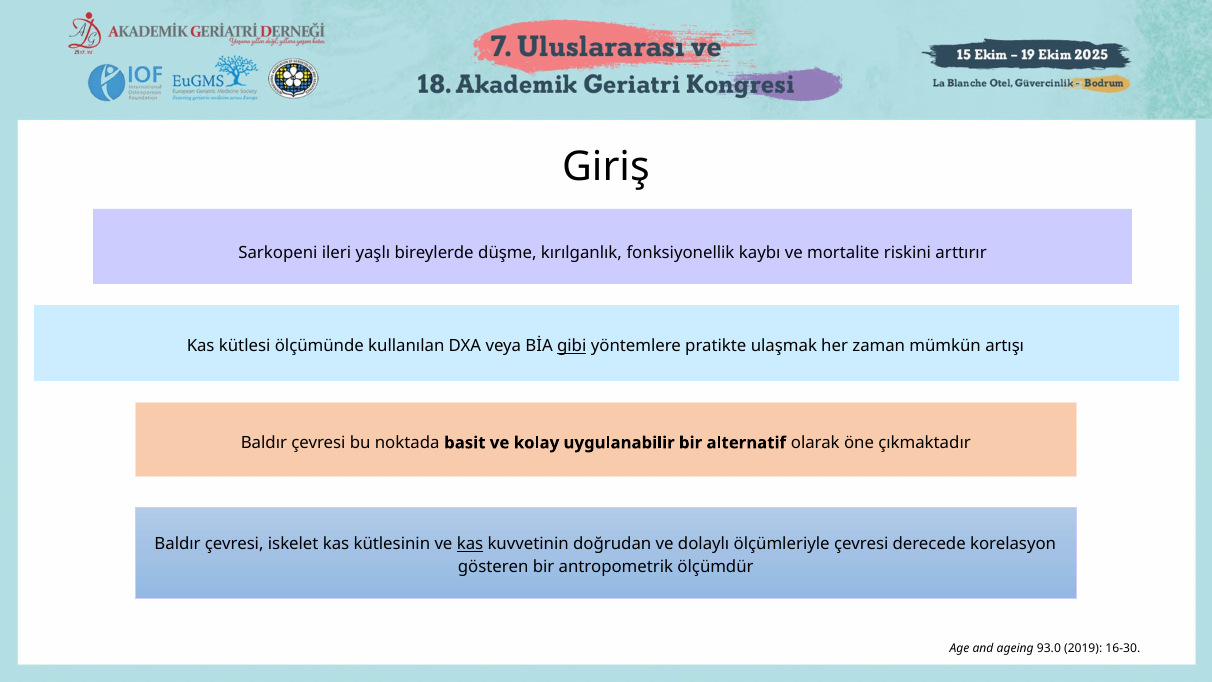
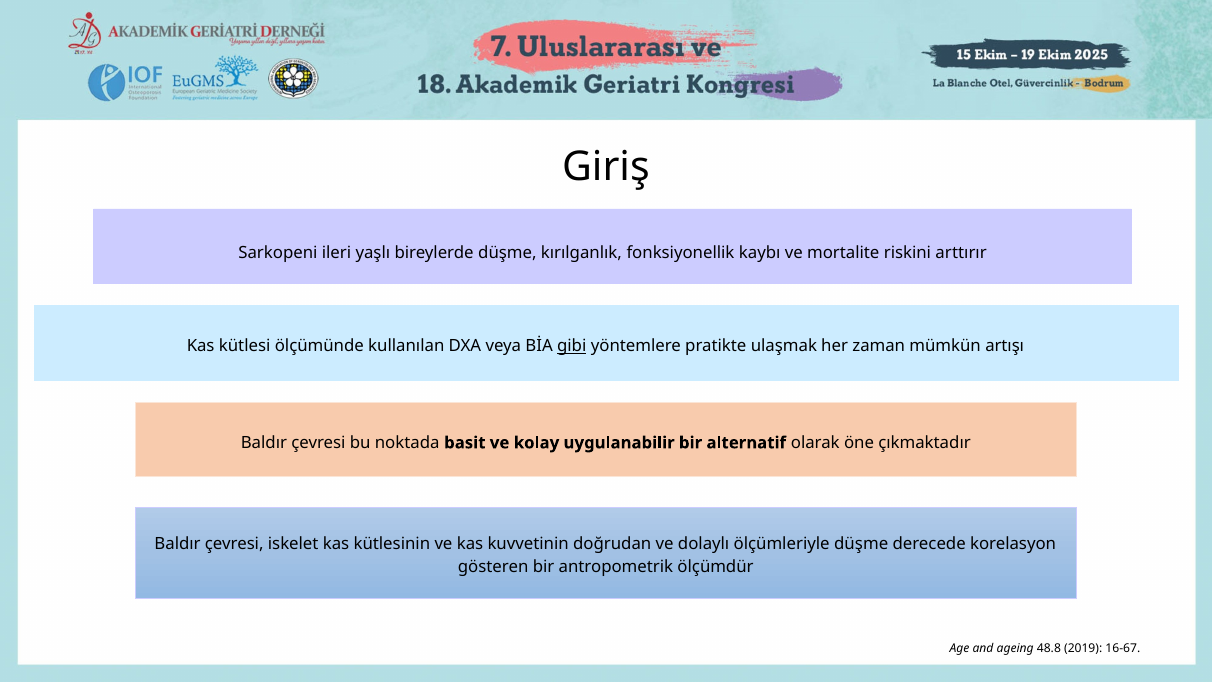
kas at (470, 544) underline: present -> none
ölçümleriyle çevresi: çevresi -> düşme
93.0: 93.0 -> 48.8
16-30: 16-30 -> 16-67
